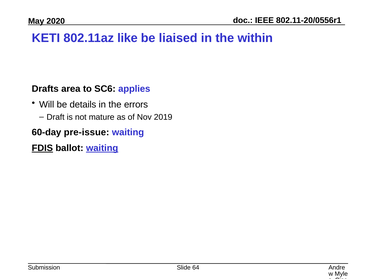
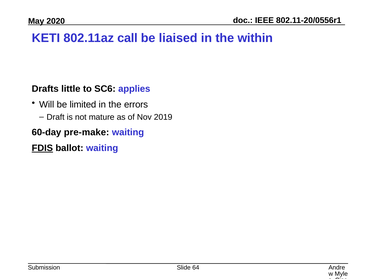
like: like -> call
area: area -> little
details: details -> limited
pre-issue: pre-issue -> pre-make
waiting at (102, 149) underline: present -> none
